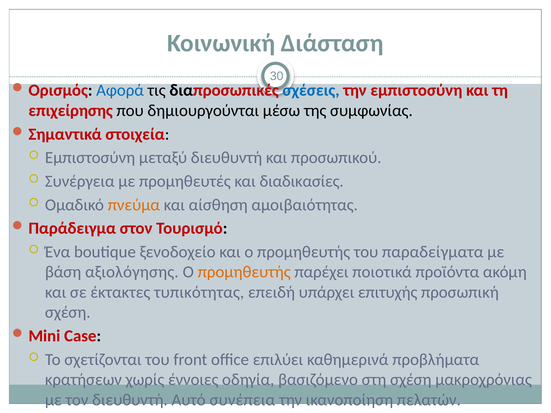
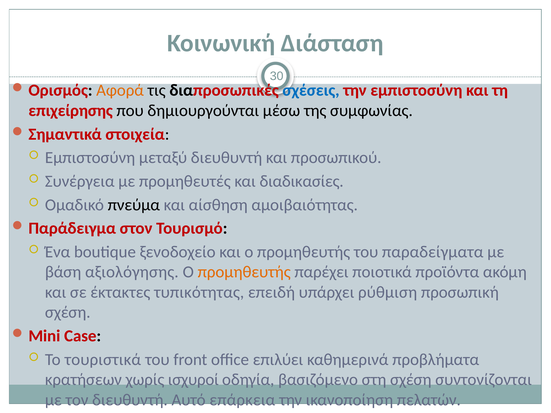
Αφορά colour: blue -> orange
πνεύμα colour: orange -> black
επιτυχής: επιτυχής -> ρύθμιση
σχετίζονται: σχετίζονται -> τουριστικά
έννοιες: έννοιες -> ισχυροί
μακροχρόνιας: μακροχρόνιας -> συντονίζονται
συνέπεια: συνέπεια -> επάρκεια
